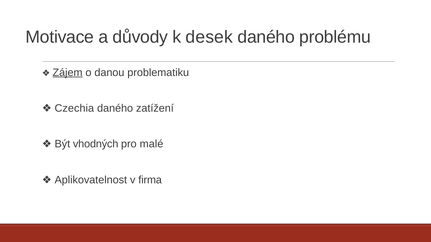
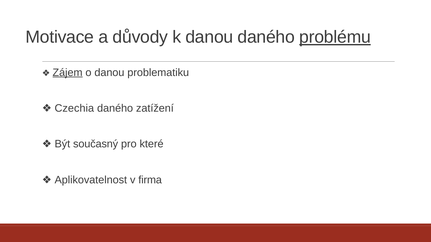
k desek: desek -> danou
problému underline: none -> present
vhodných: vhodných -> současný
malé: malé -> které
